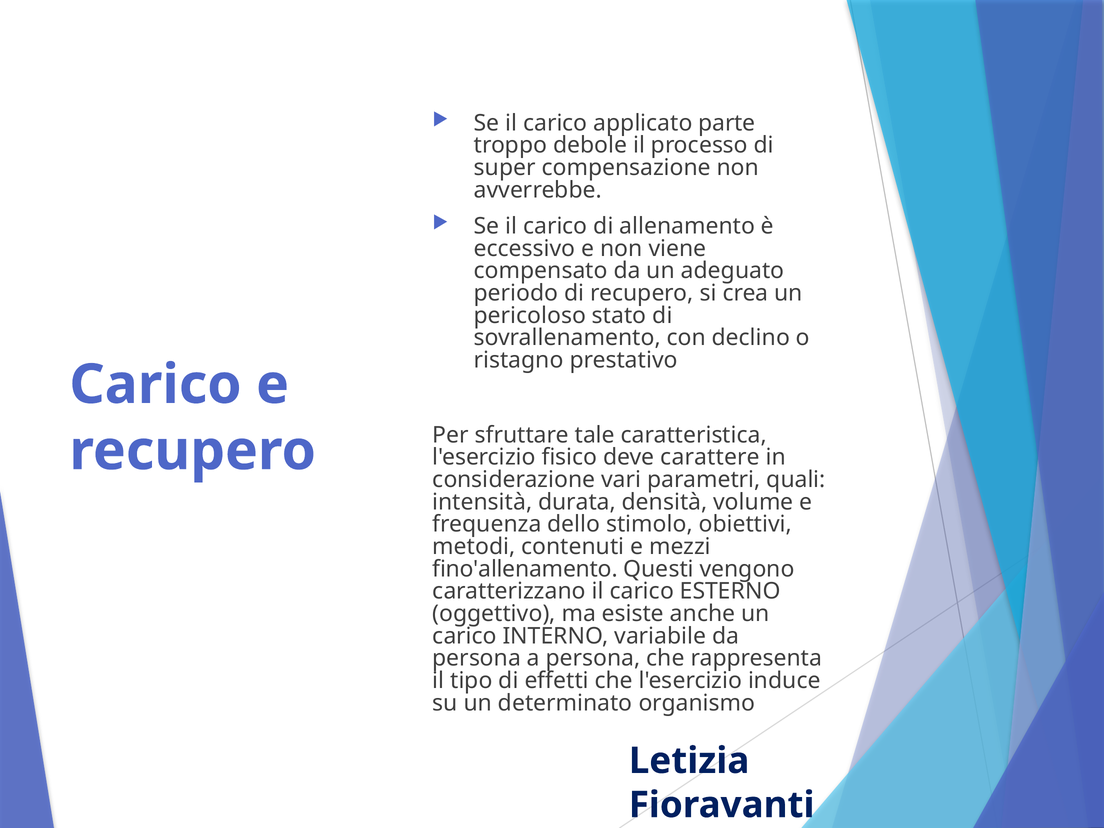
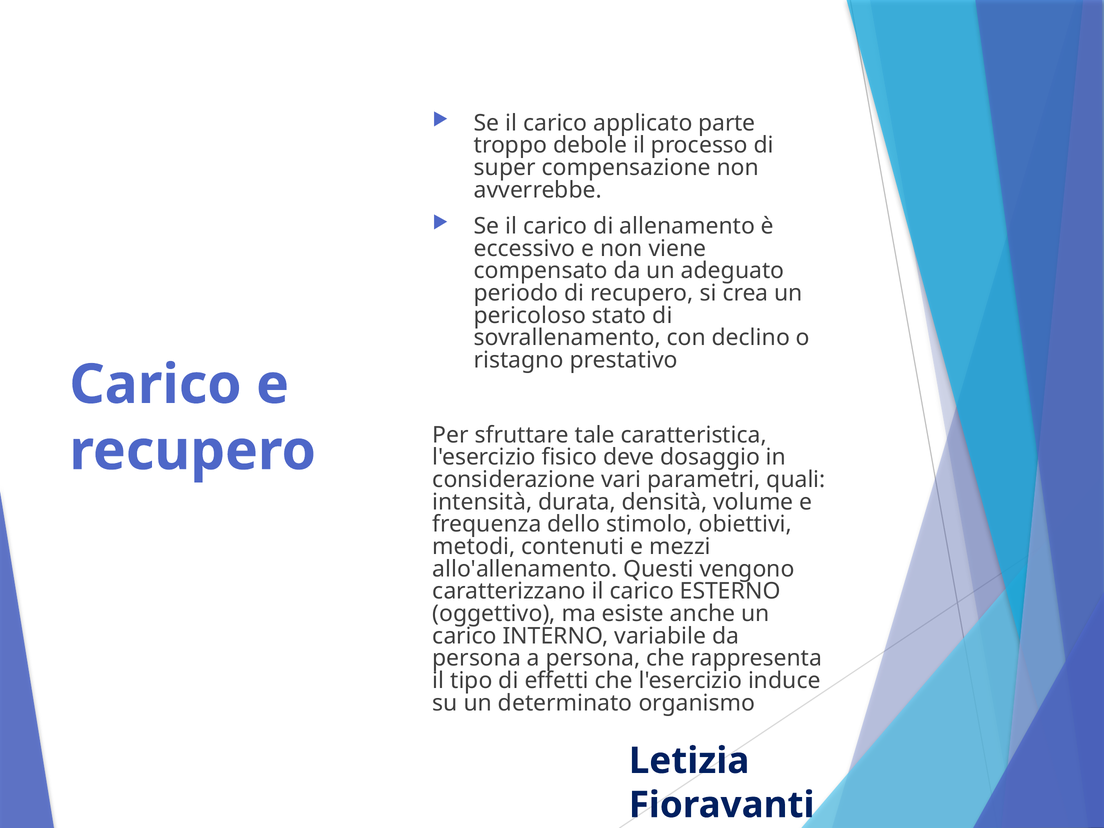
carattere: carattere -> dosaggio
fino'allenamento: fino'allenamento -> allo'allenamento
